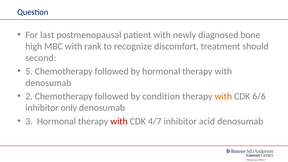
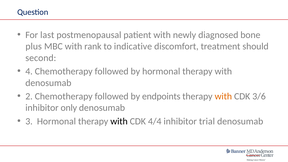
high: high -> plus
recognize: recognize -> indicative
5: 5 -> 4
condition: condition -> endpoints
6/6: 6/6 -> 3/6
with at (119, 121) colour: red -> black
4/7: 4/7 -> 4/4
acid: acid -> trial
